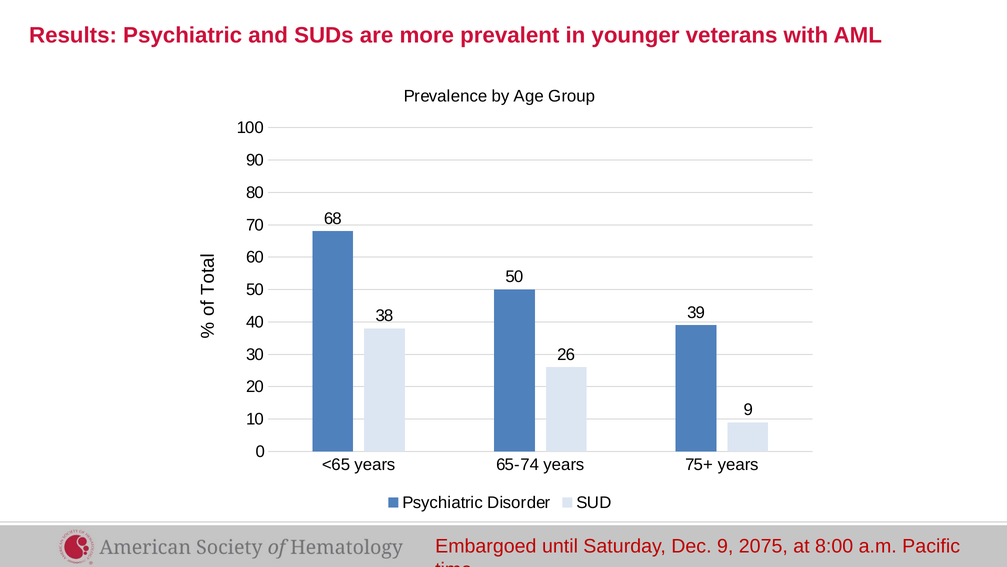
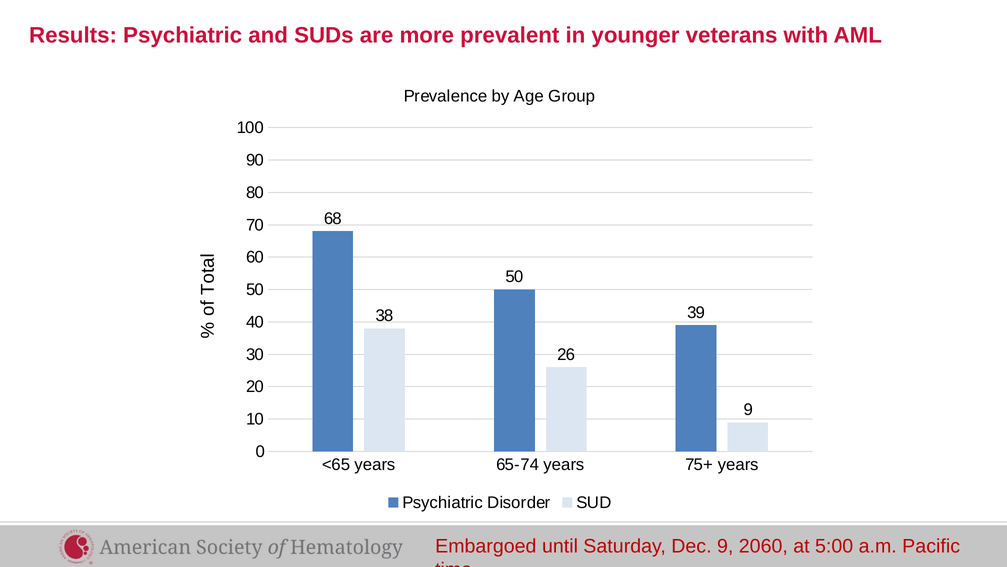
2075: 2075 -> 2060
8:00: 8:00 -> 5:00
